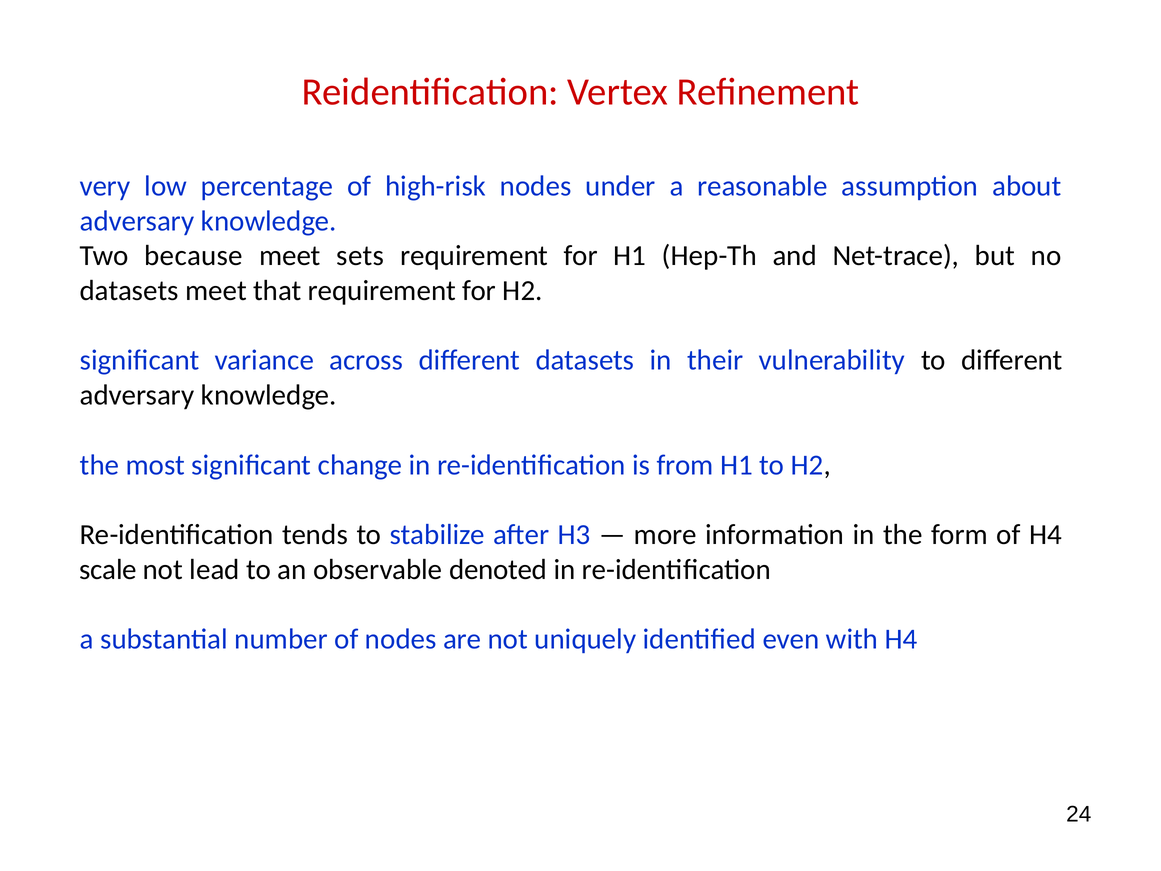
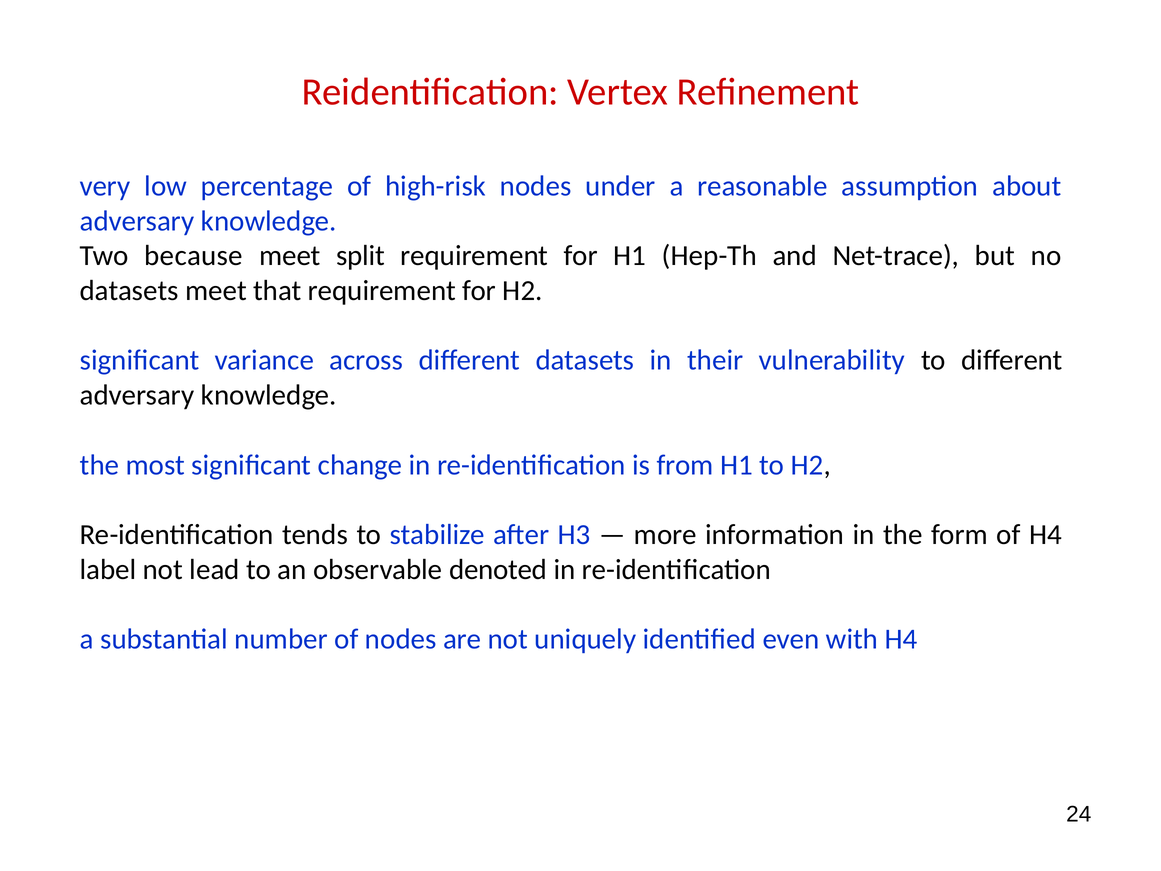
sets: sets -> split
scale: scale -> label
